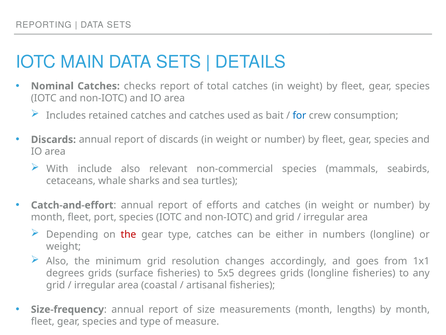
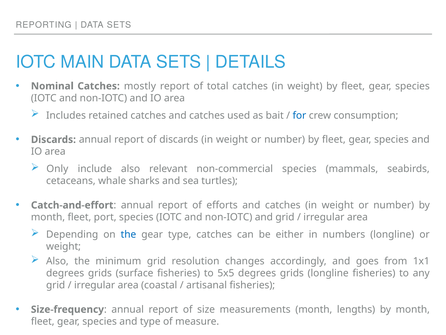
checks: checks -> mostly
With: With -> Only
the at (128, 234) colour: red -> blue
